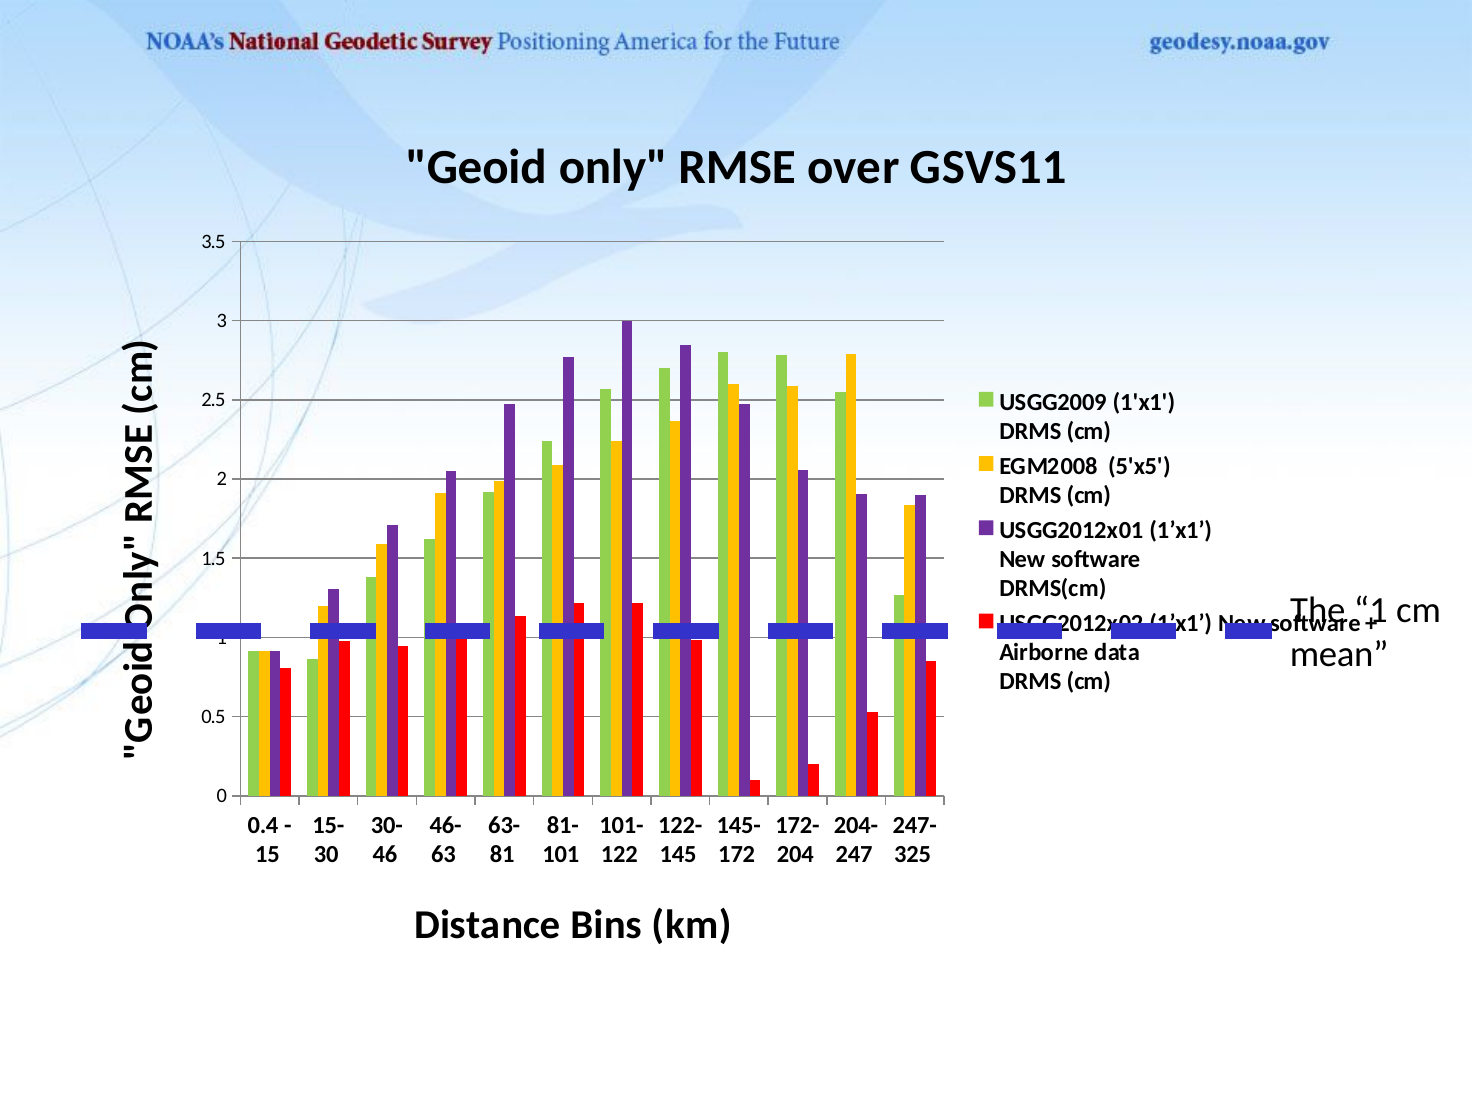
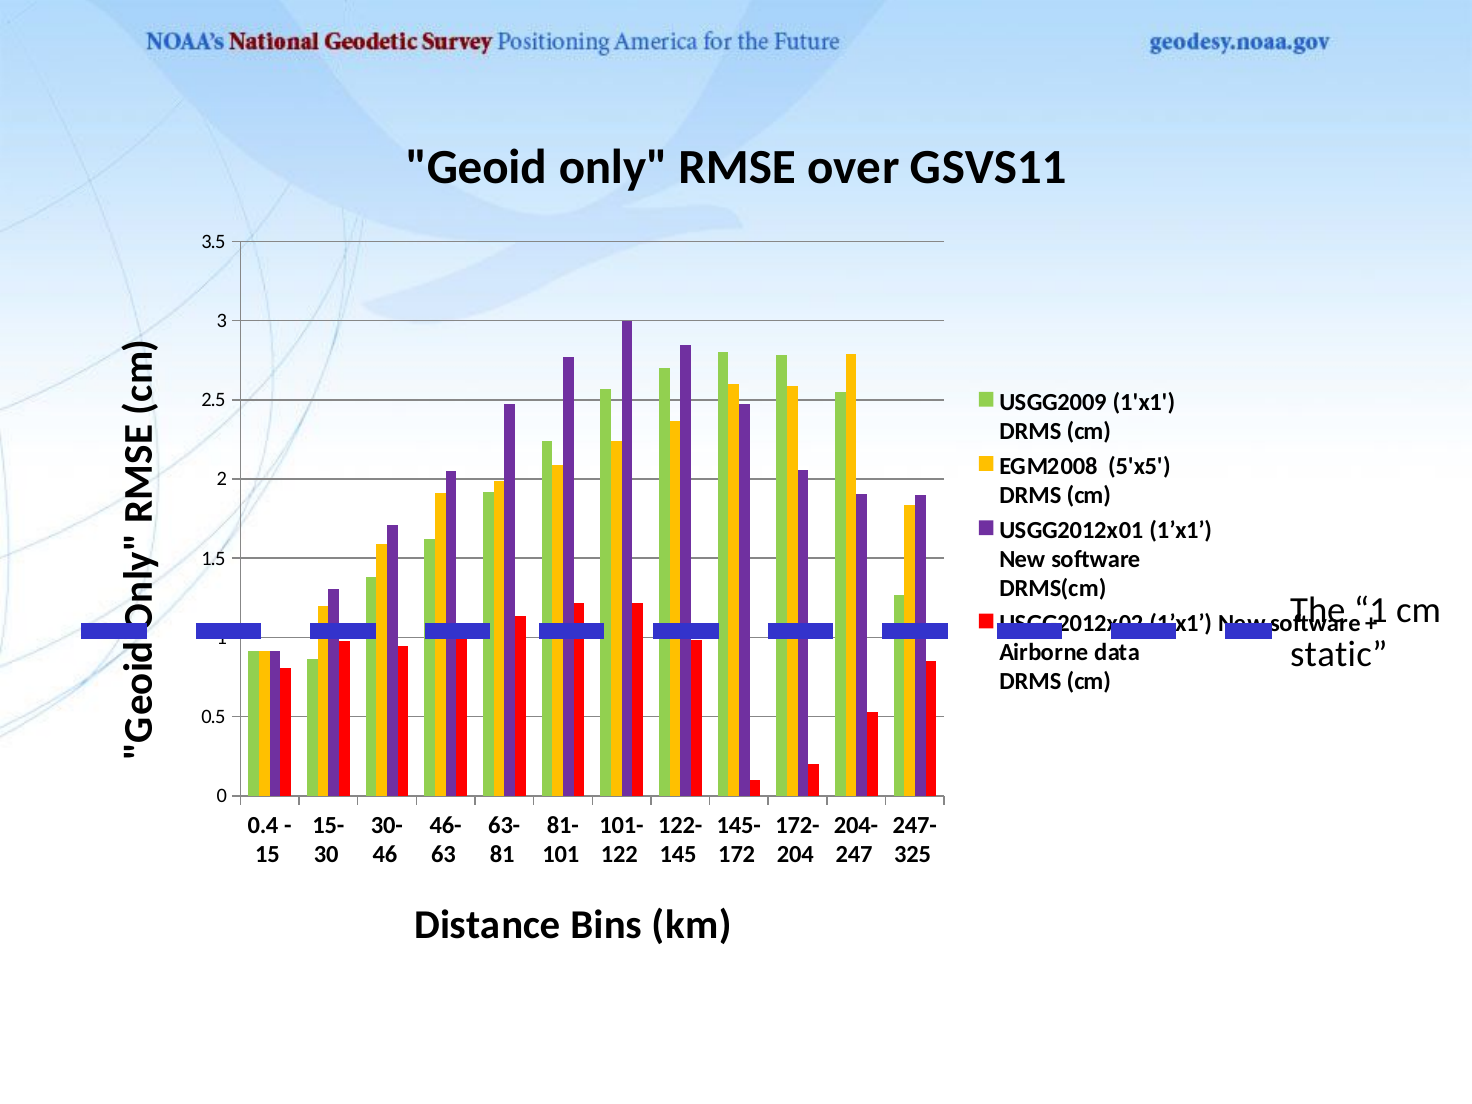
mean: mean -> static
